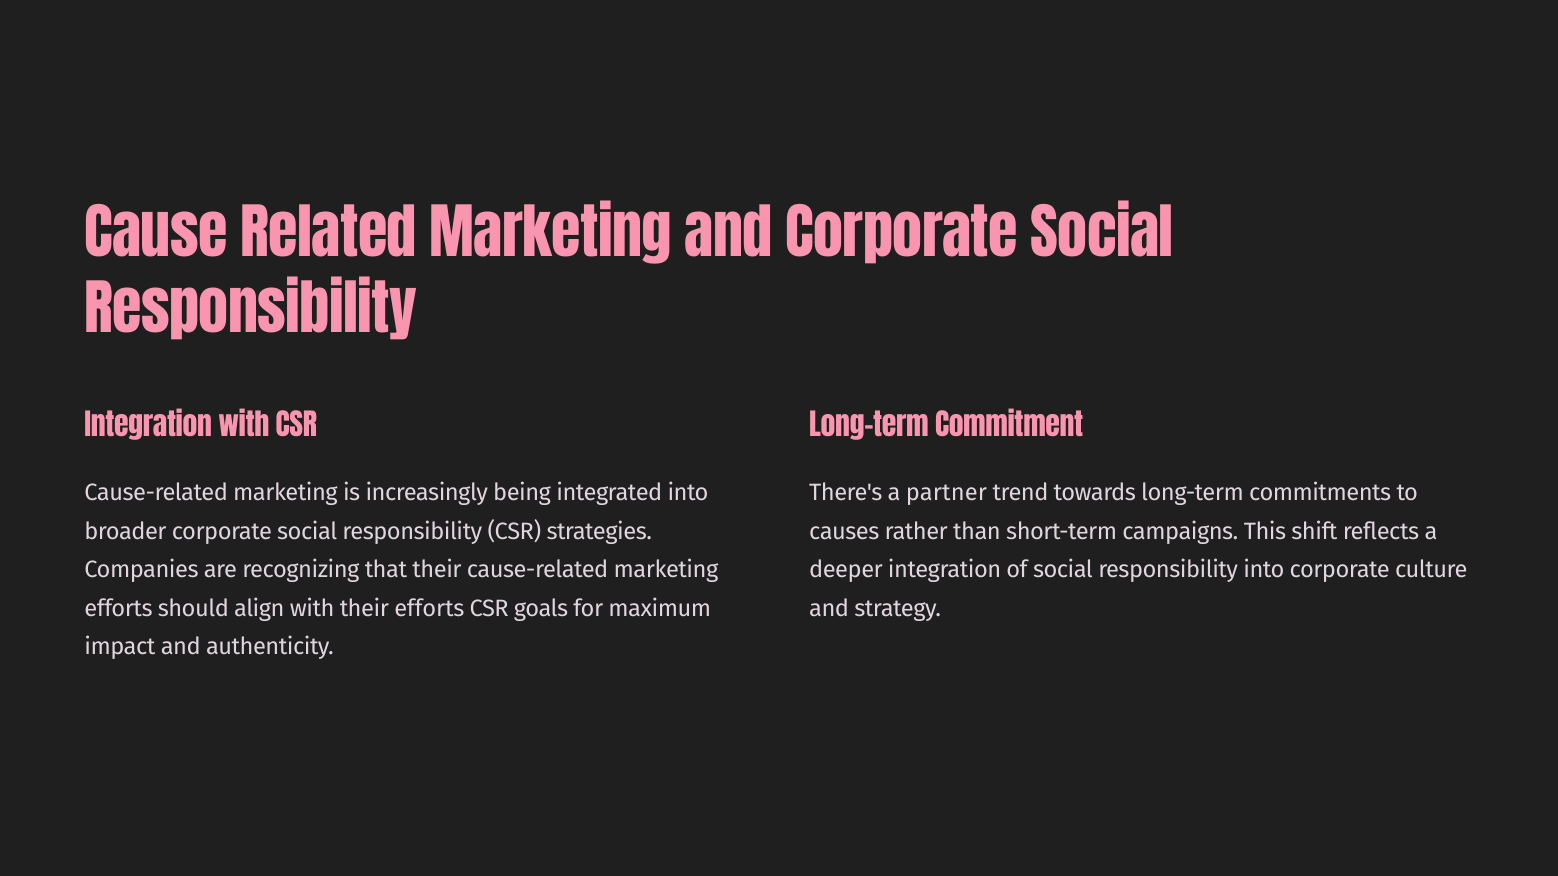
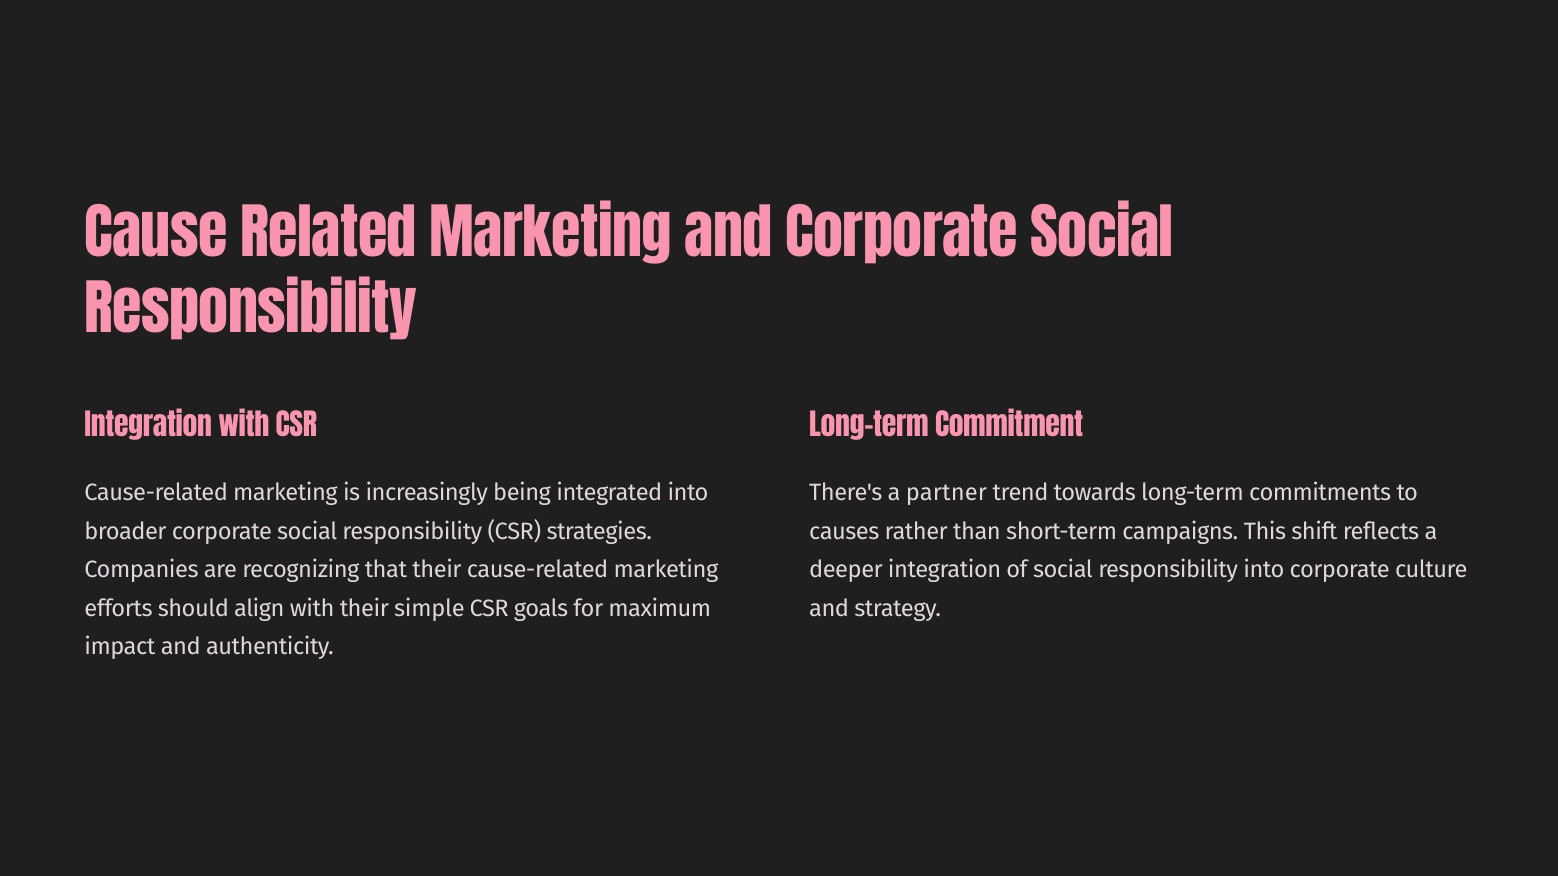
their efforts: efforts -> simple
